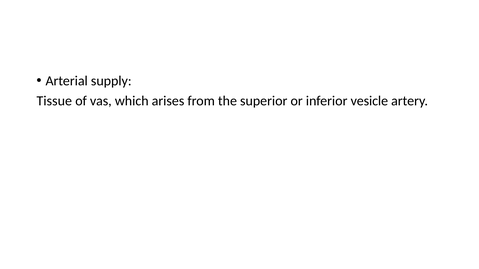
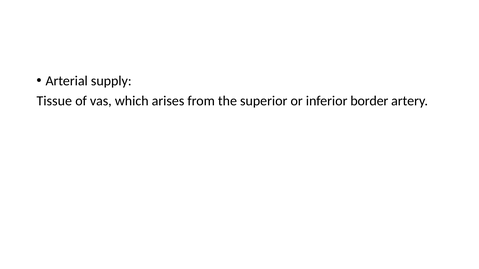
vesicle: vesicle -> border
